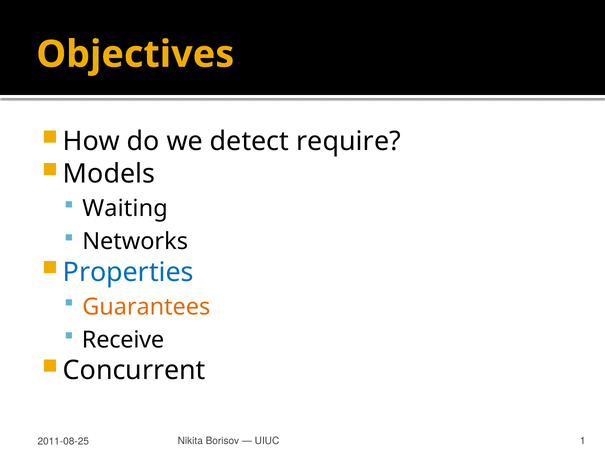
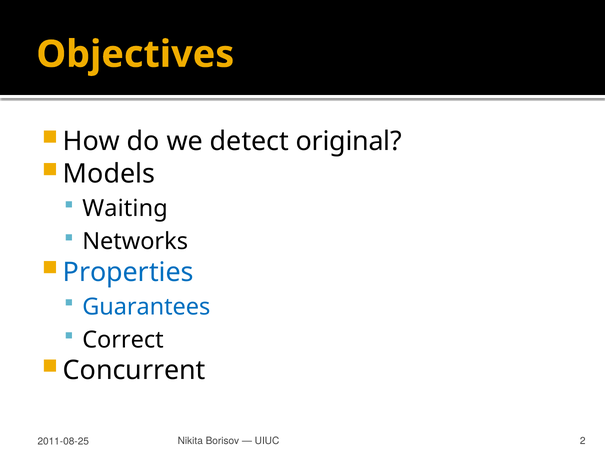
require: require -> original
Guarantees colour: orange -> blue
Receive: Receive -> Correct
1: 1 -> 2
